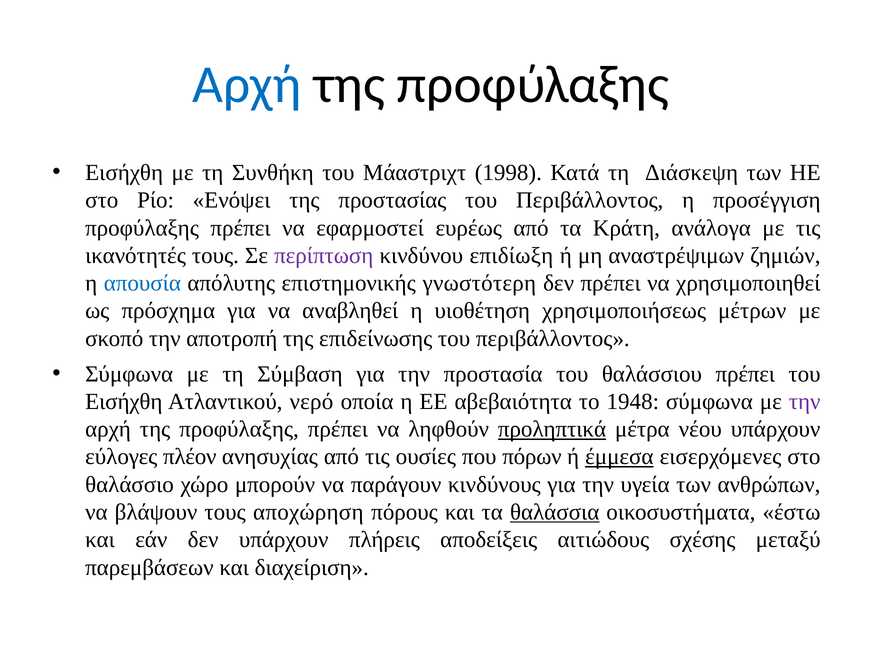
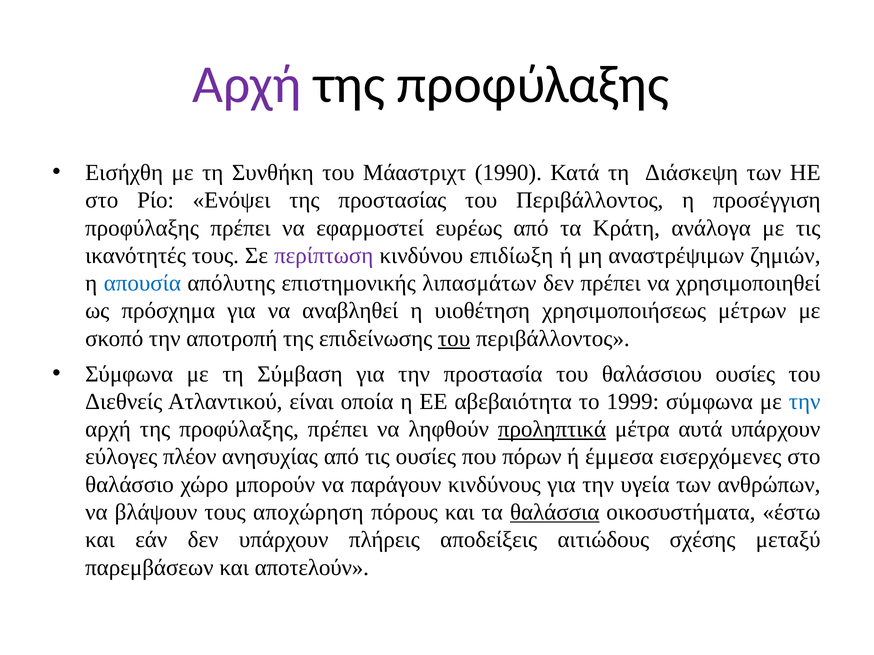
Αρχή at (247, 85) colour: blue -> purple
1998: 1998 -> 1990
γνωστότερη: γνωστότερη -> λιπασμάτων
του at (454, 339) underline: none -> present
θαλάσσιου πρέπει: πρέπει -> ουσίες
Εισήχθη at (124, 402): Εισήχθη -> Διεθνείς
νερό: νερό -> είναι
1948: 1948 -> 1999
την at (805, 402) colour: purple -> blue
νέου: νέου -> αυτά
έμμεσα underline: present -> none
διαχείριση: διαχείριση -> αποτελούν
